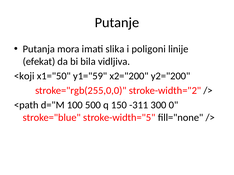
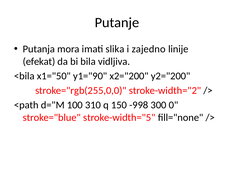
poligoni: poligoni -> zajedno
<koji: <koji -> <bila
y1="59: y1="59 -> y1="90
500: 500 -> 310
-311: -311 -> -998
